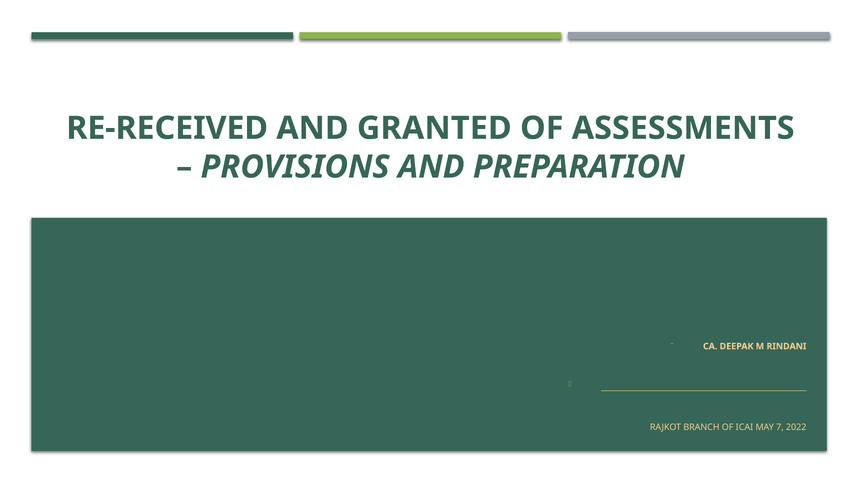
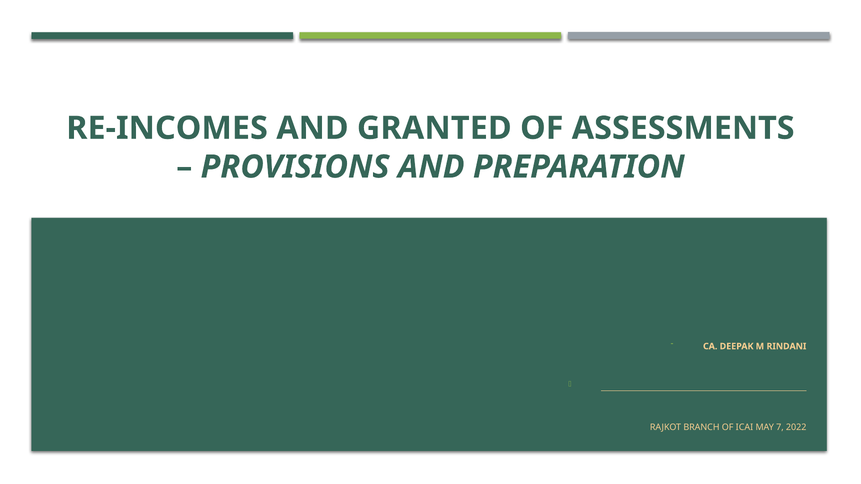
RE-RECEIVED: RE-RECEIVED -> RE-INCOMES
